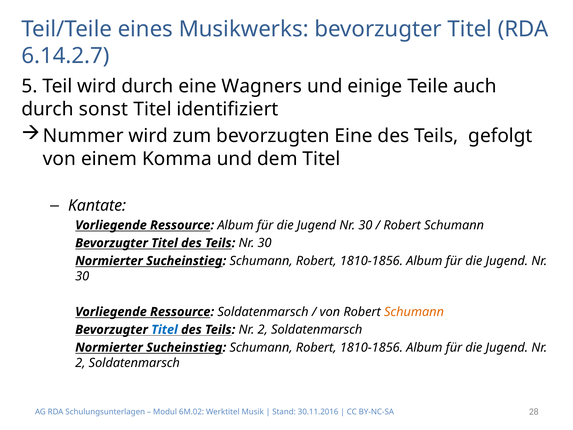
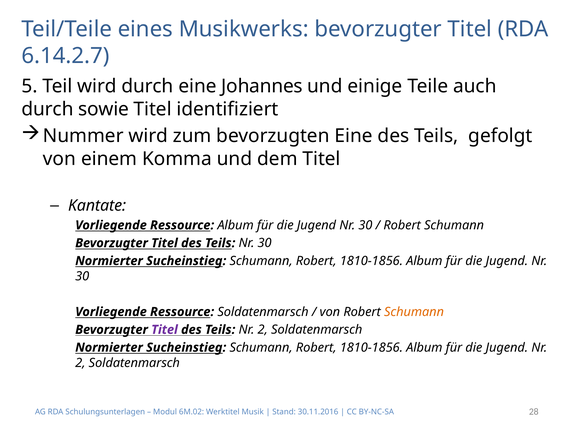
Wagners: Wagners -> Johannes
sonst: sonst -> sowie
Titel at (165, 329) colour: blue -> purple
